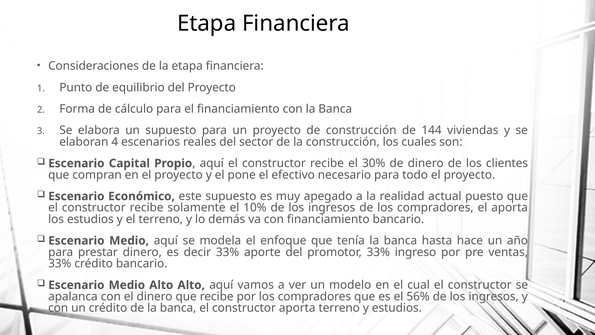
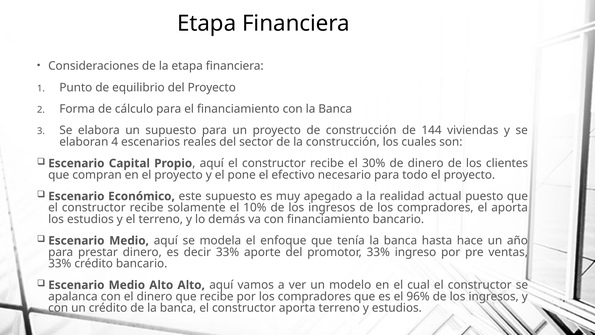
56%: 56% -> 96%
